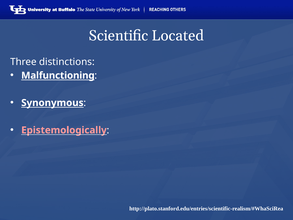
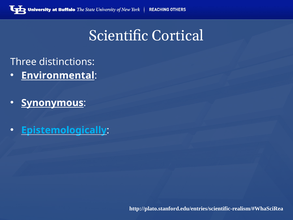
Located: Located -> Cortical
Malfunctioning: Malfunctioning -> Environmental
Epistemologically colour: pink -> light blue
